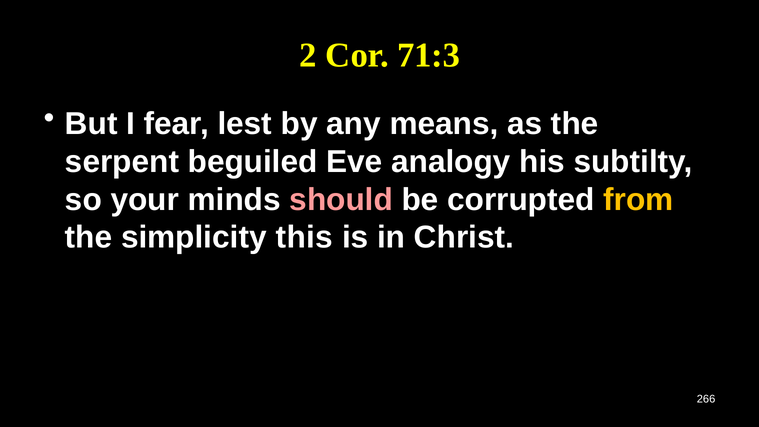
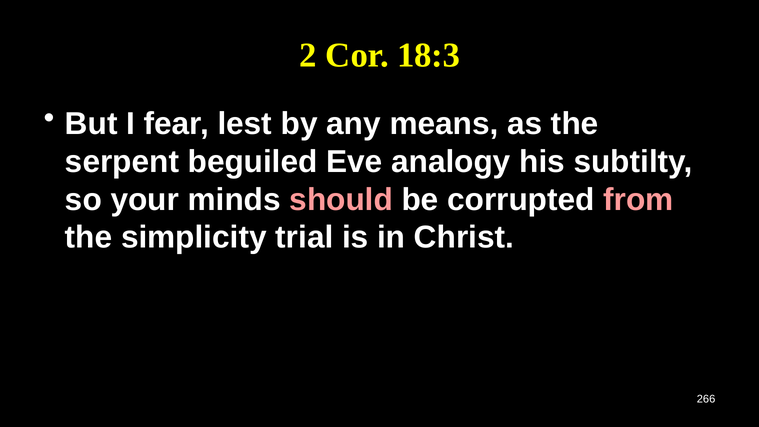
71:3: 71:3 -> 18:3
from colour: yellow -> pink
this: this -> trial
